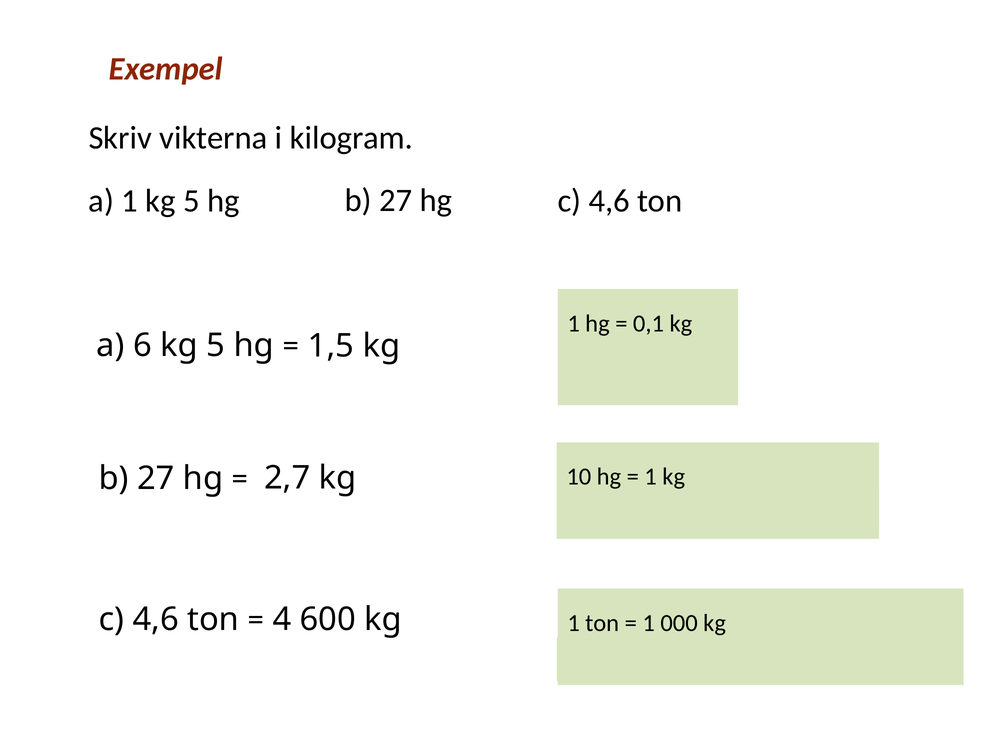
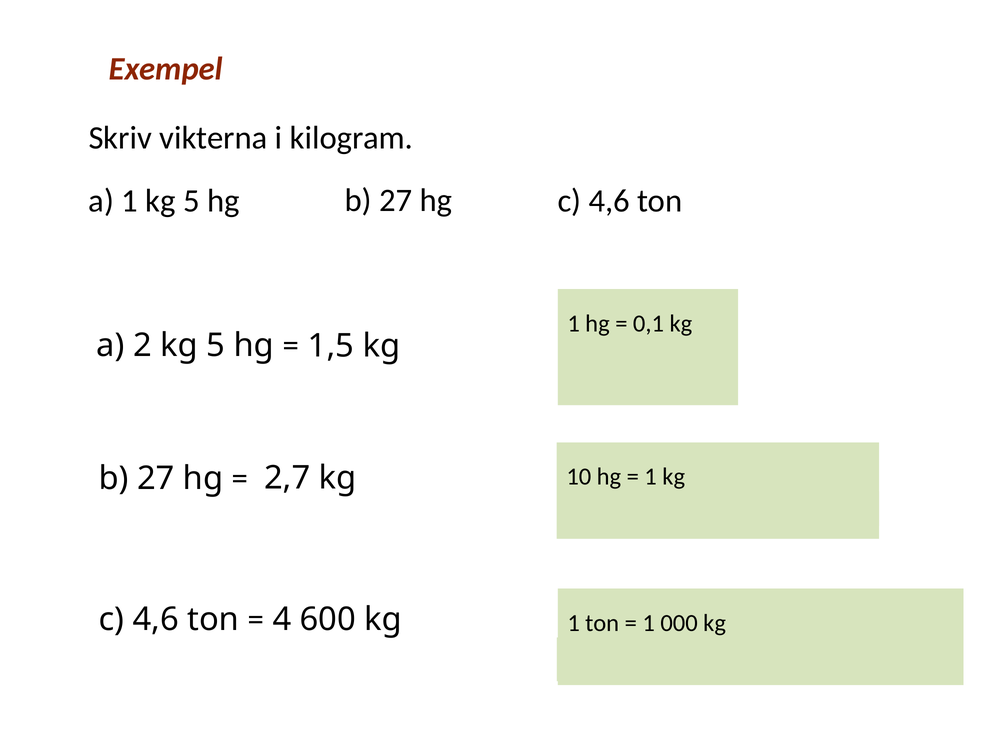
a 6: 6 -> 2
